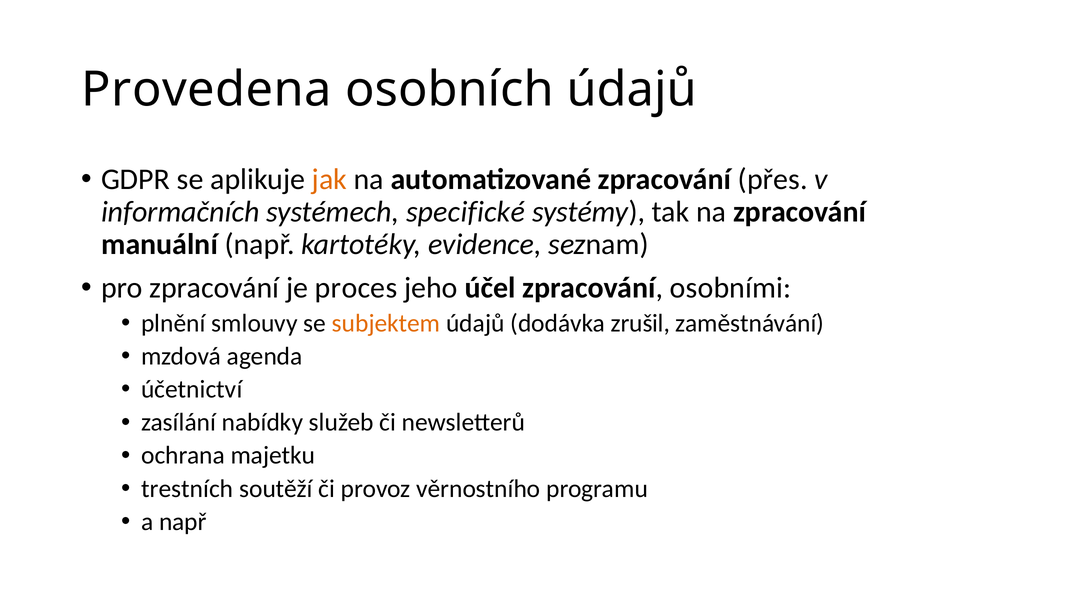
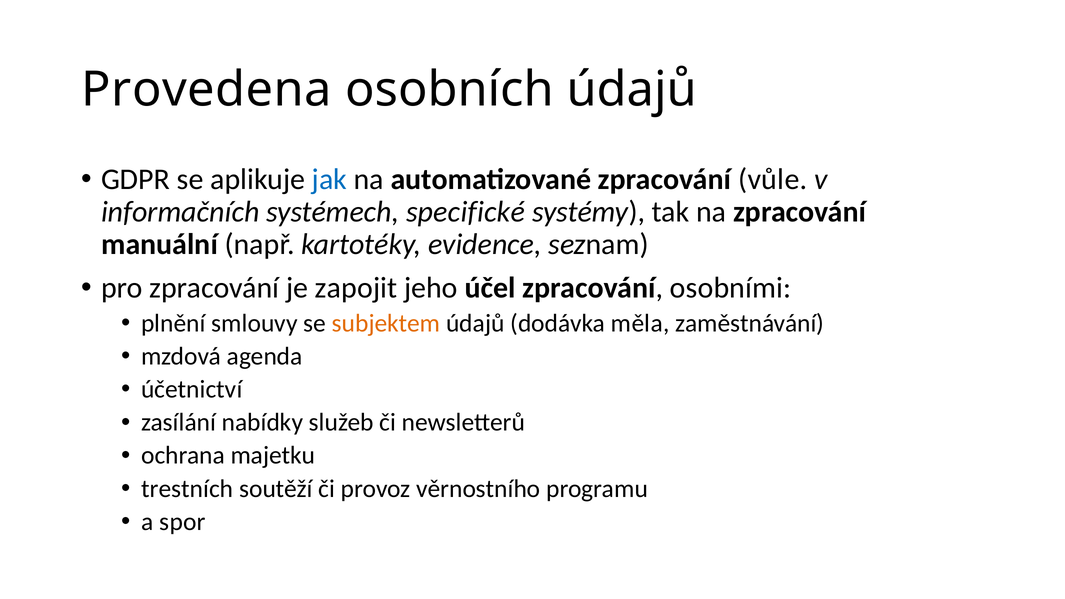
jak colour: orange -> blue
přes: přes -> vůle
proces: proces -> zapojit
zrušil: zrušil -> měla
a např: např -> spor
